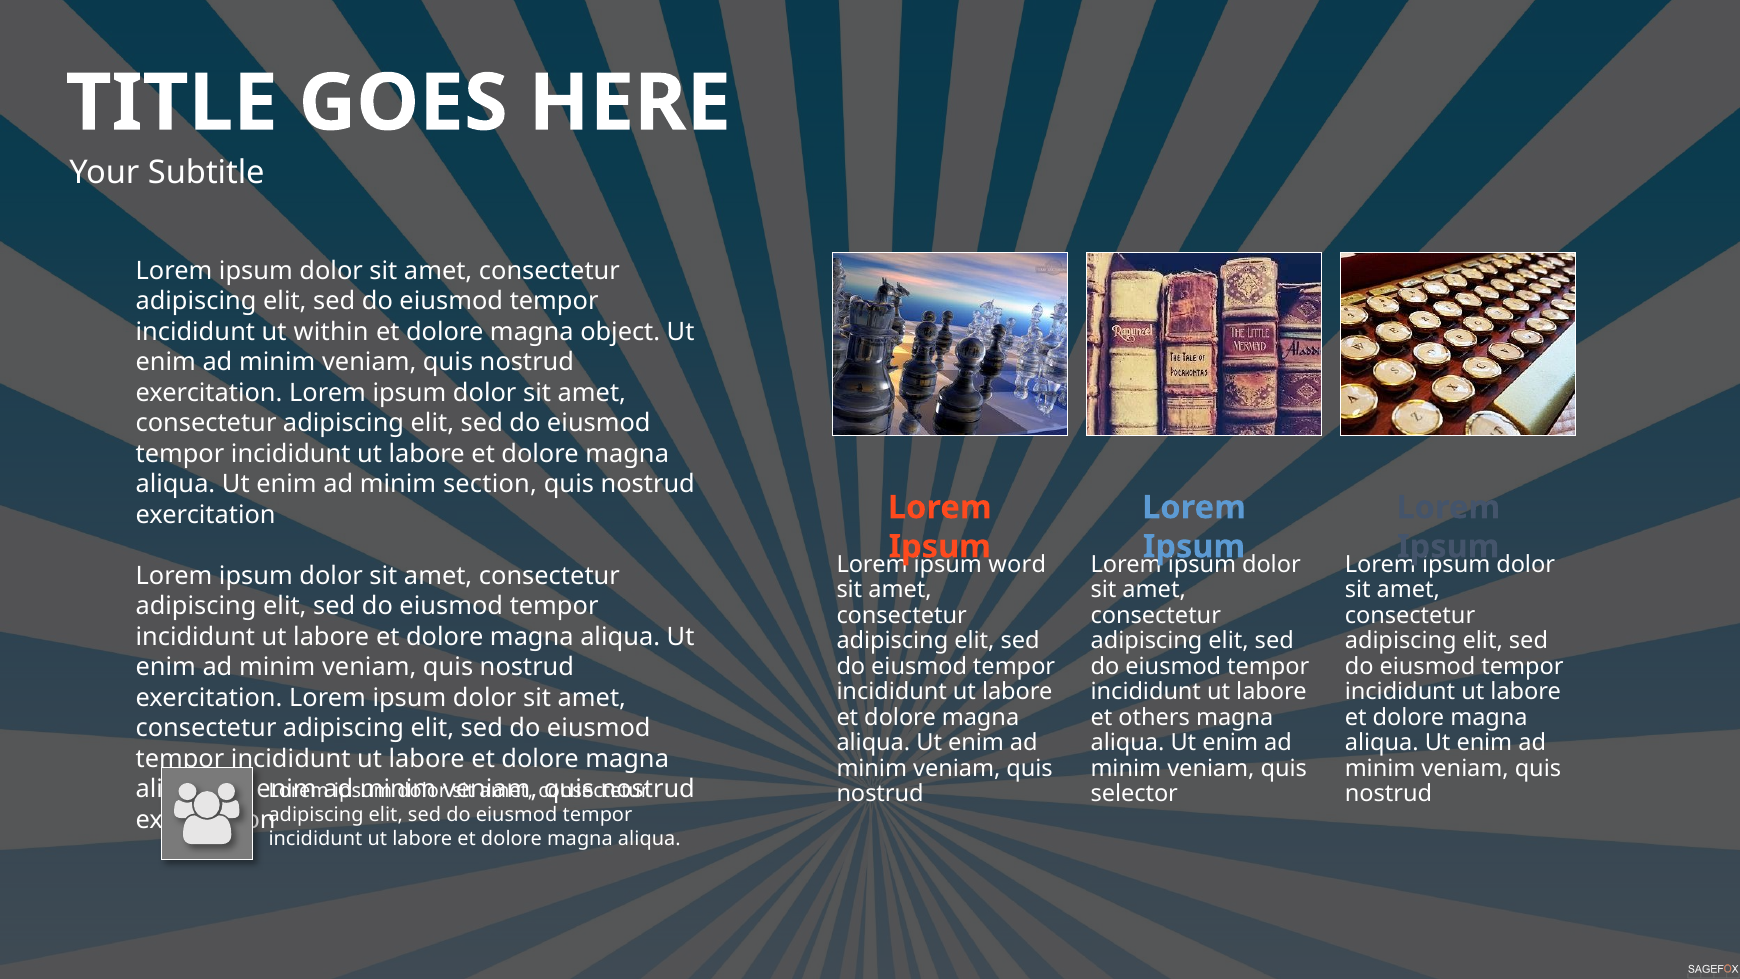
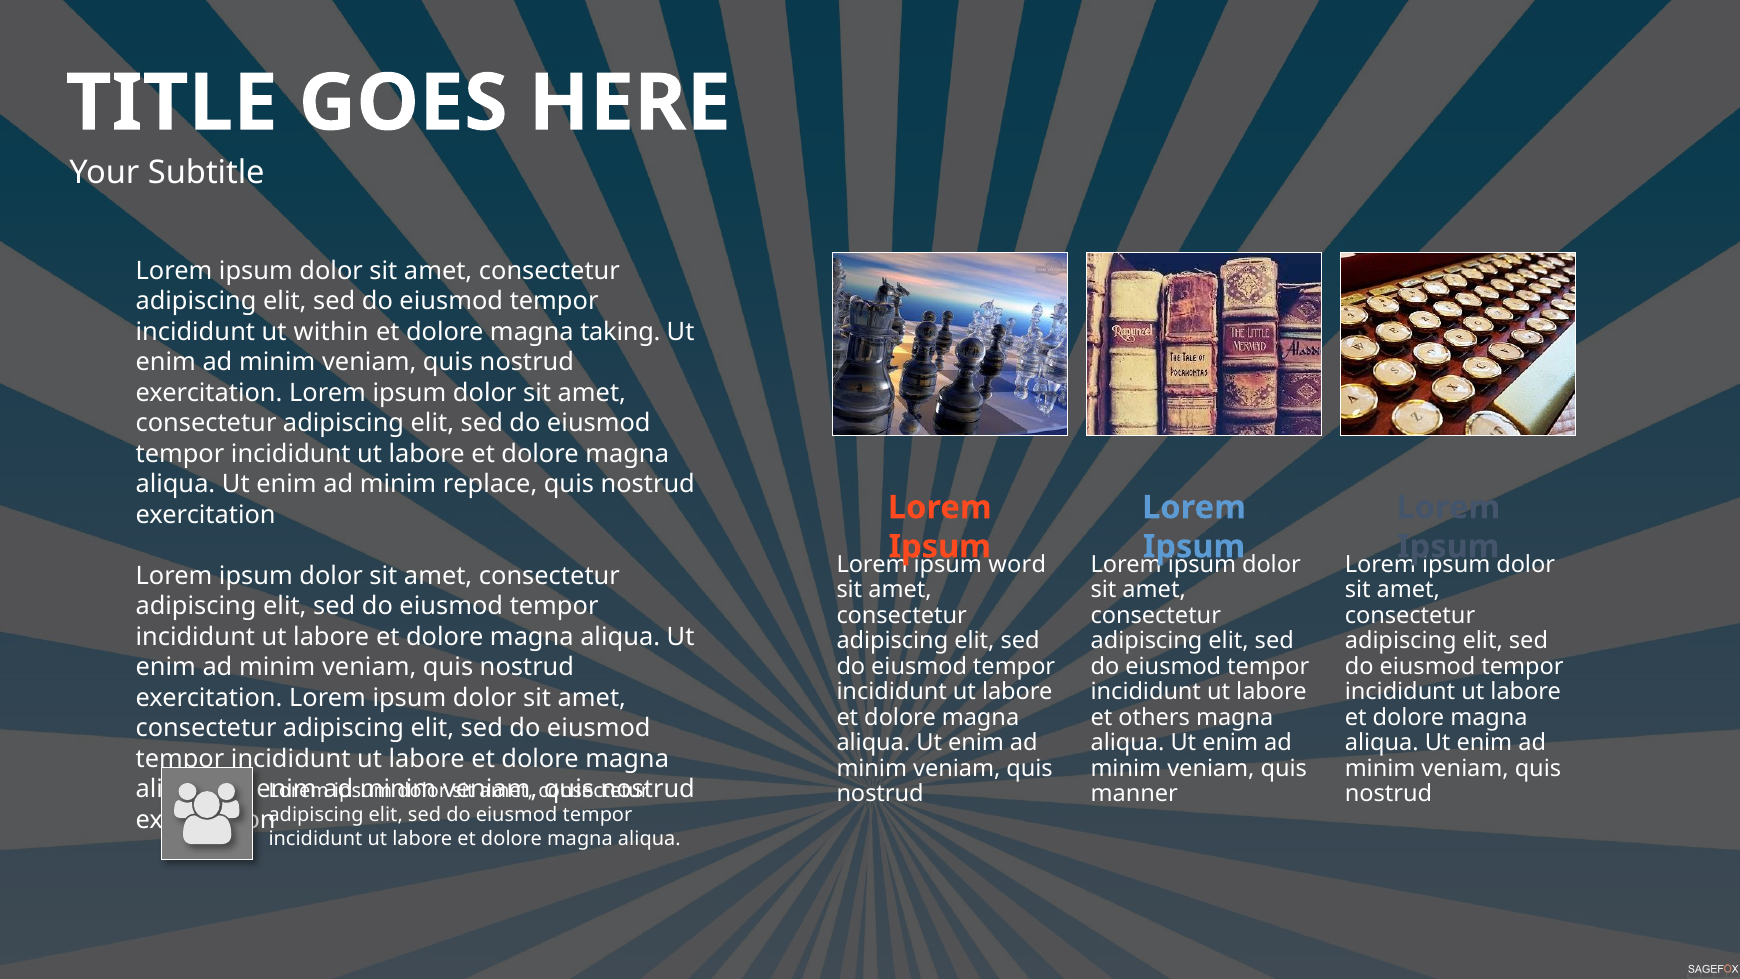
object: object -> taking
section: section -> replace
selector: selector -> manner
